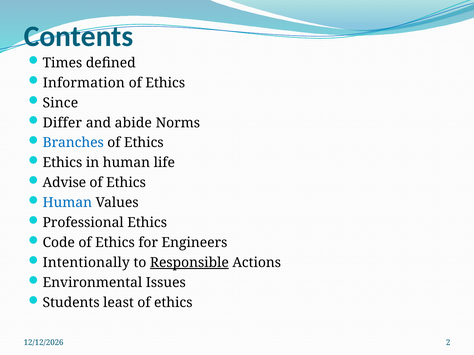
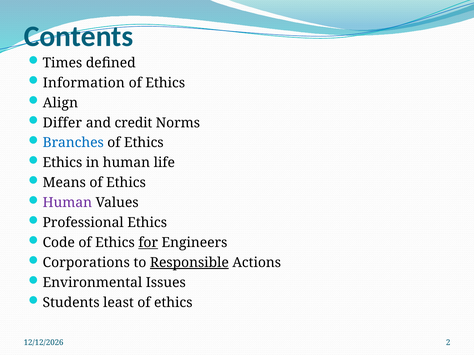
Since: Since -> Align
abide: abide -> credit
Advise: Advise -> Means
Human at (67, 203) colour: blue -> purple
for underline: none -> present
Intentionally: Intentionally -> Corporations
